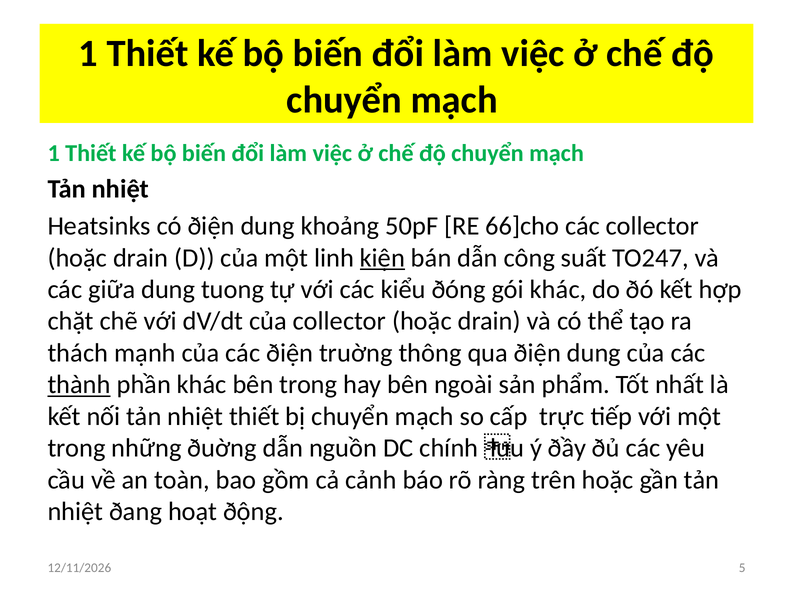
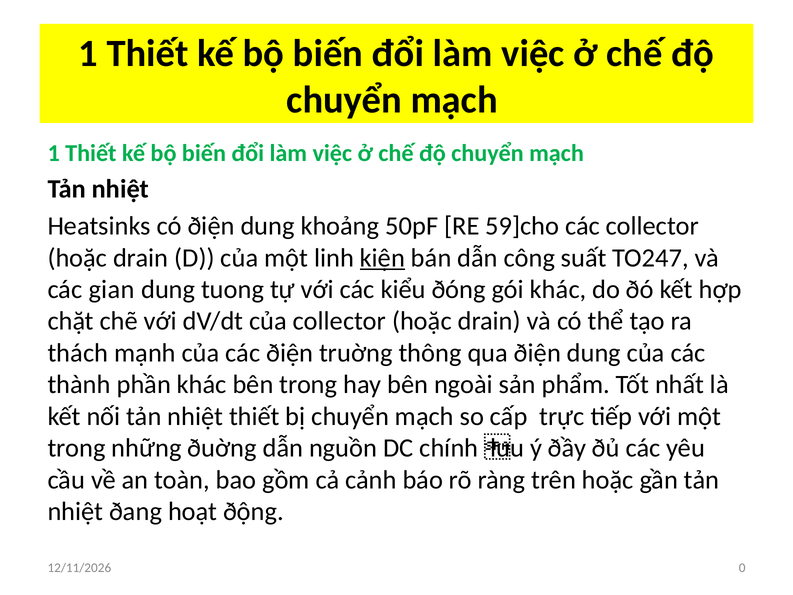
66]cho: 66]cho -> 59]cho
giữa: giữa -> gian
thành underline: present -> none
5: 5 -> 0
